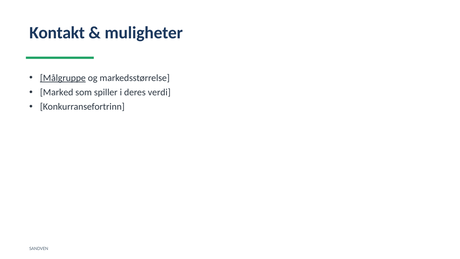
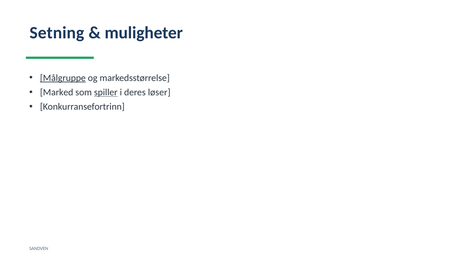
Kontakt: Kontakt -> Setning
spiller underline: none -> present
verdi: verdi -> løser
